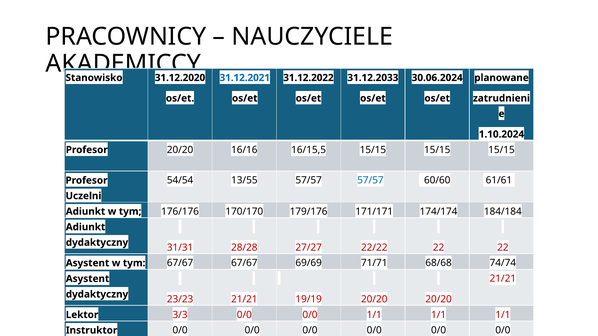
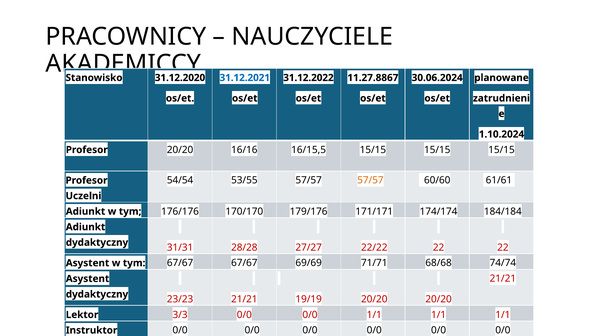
31.12.2033: 31.12.2033 -> 11.27.8867
13/55: 13/55 -> 53/55
57/57 at (370, 181) colour: blue -> orange
